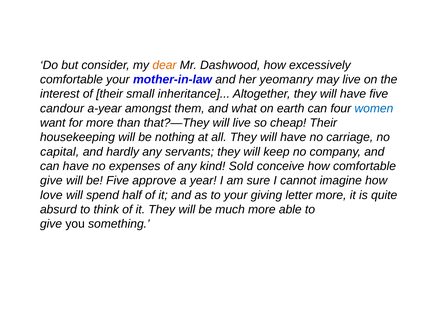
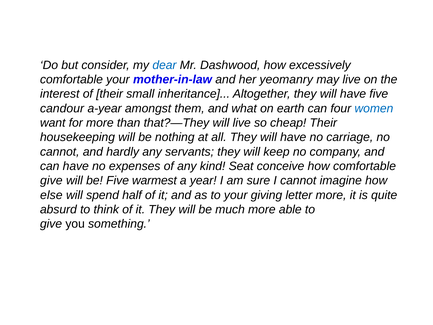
dear colour: orange -> blue
capital at (60, 152): capital -> cannot
Sold: Sold -> Seat
approve: approve -> warmest
love: love -> else
